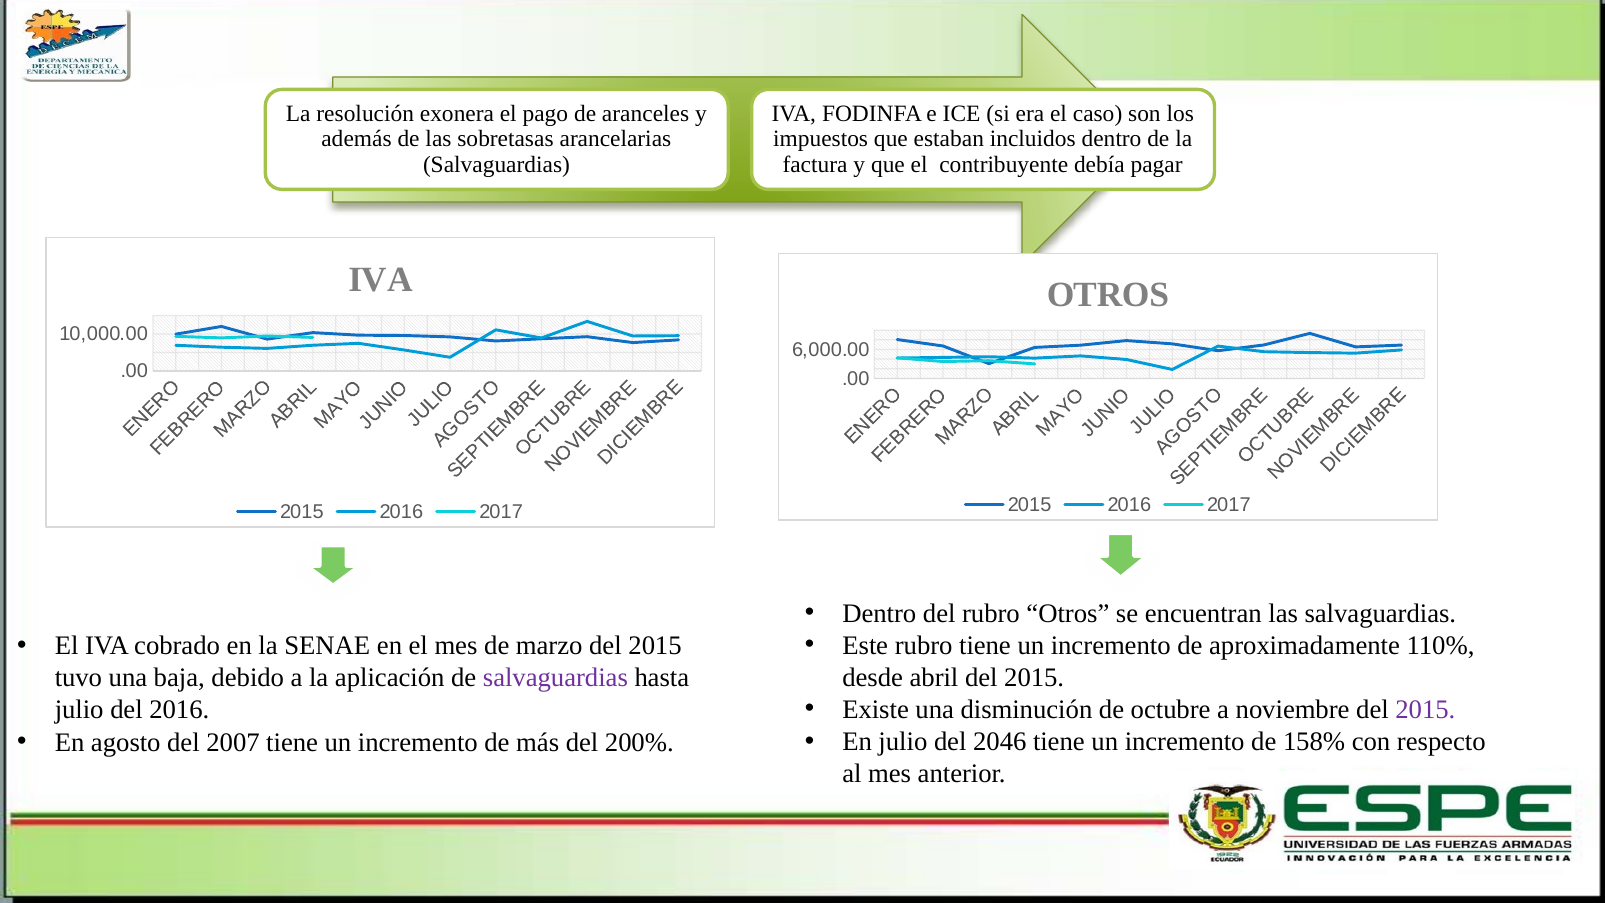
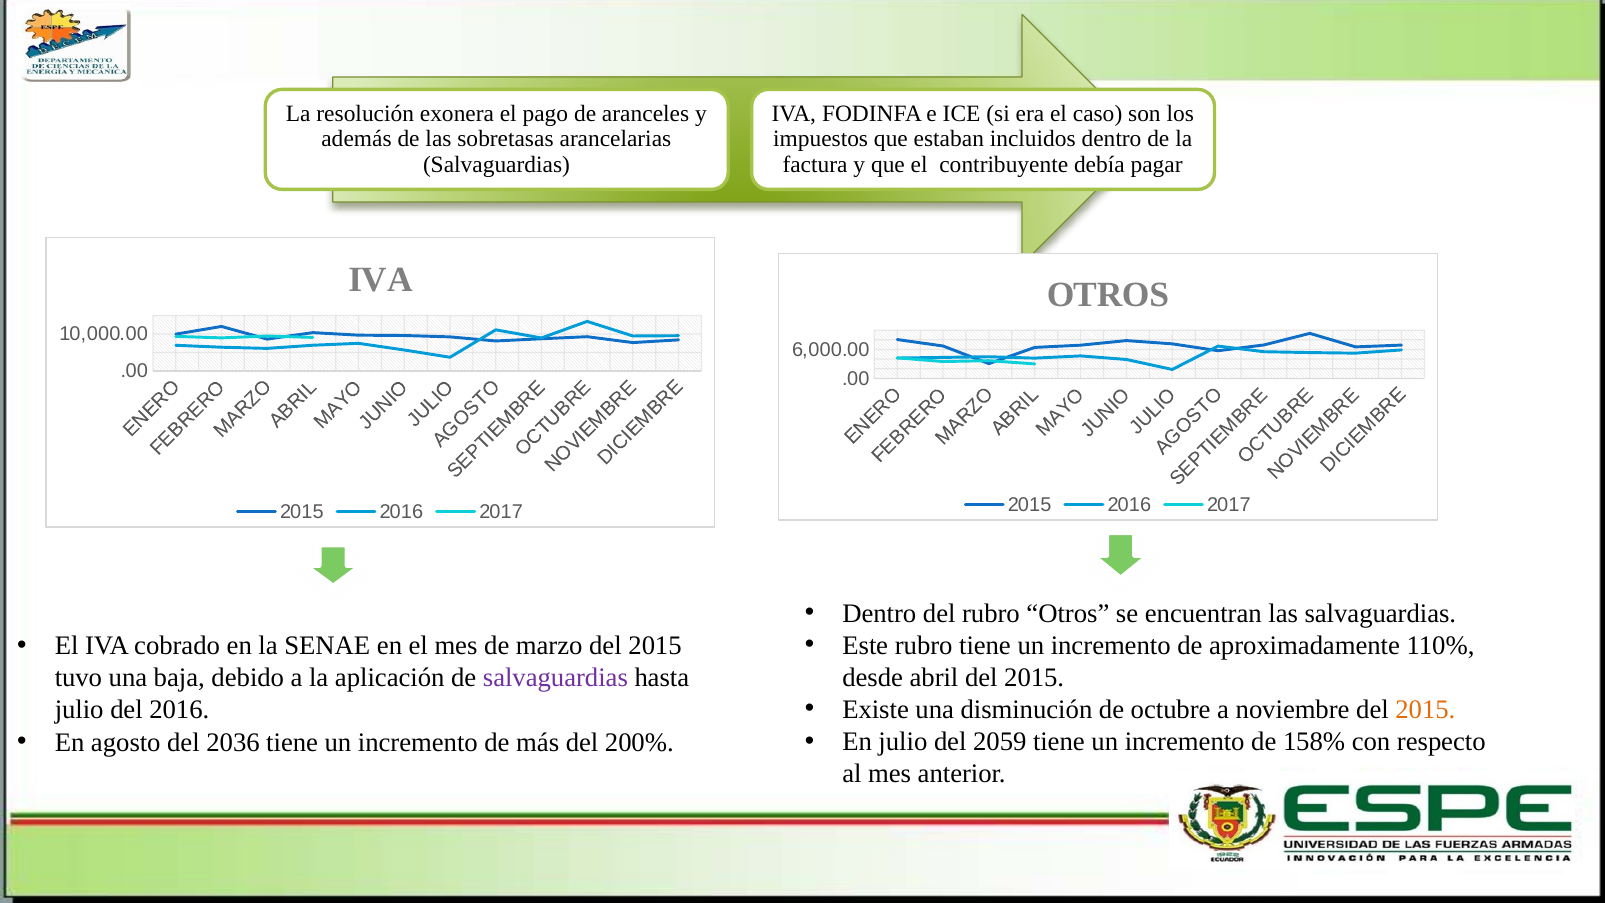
2015 at (1425, 710) colour: purple -> orange
2046: 2046 -> 2059
2007: 2007 -> 2036
